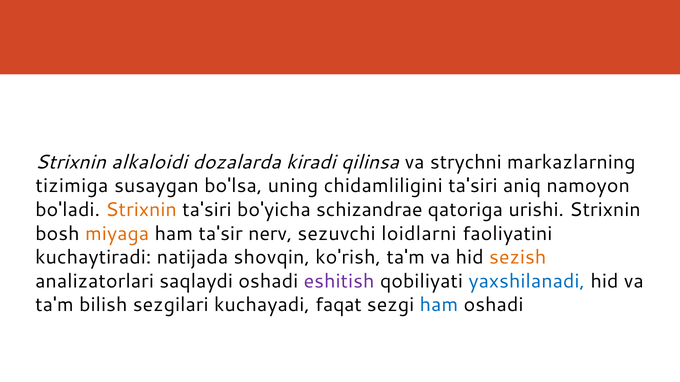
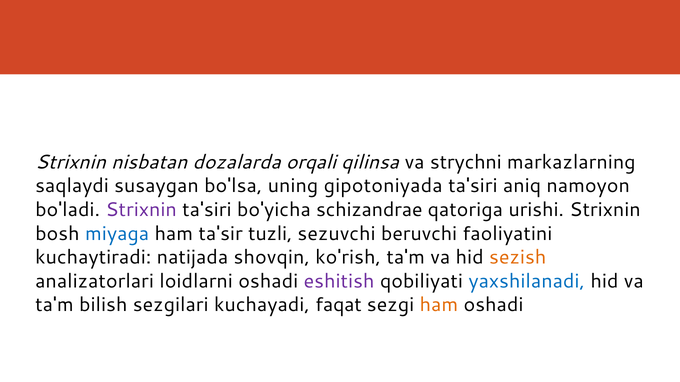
alkaloidi: alkaloidi -> nisbatan
kiradi: kiradi -> orqali
tizimiga: tizimiga -> saqlaydi
chidamliligini: chidamliligini -> gipotoniyada
Strixnin at (141, 210) colour: orange -> purple
miyaga colour: orange -> blue
nerv: nerv -> tuzli
loidlarni: loidlarni -> beruvchi
saqlaydi: saqlaydi -> loidlarni
ham at (439, 305) colour: blue -> orange
